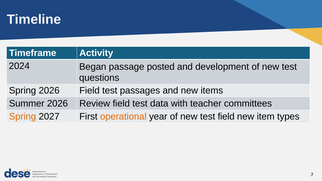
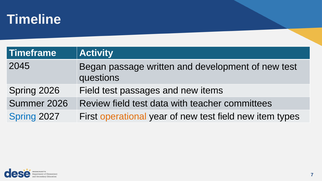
2024: 2024 -> 2045
posted: posted -> written
Spring at (23, 116) colour: orange -> blue
